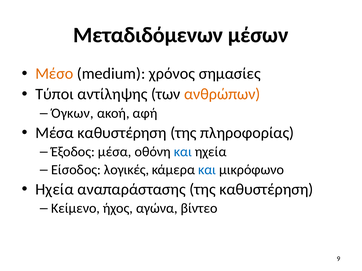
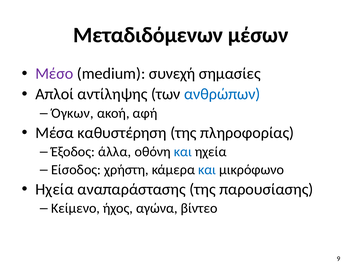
Μέσο colour: orange -> purple
χρόνος: χρόνος -> συνεχή
Τύποι: Τύποι -> Απλοί
ανθρώπων colour: orange -> blue
Έξοδος μέσα: μέσα -> άλλα
λογικές: λογικές -> χρήστη
της καθυστέρηση: καθυστέρηση -> παρουσίασης
